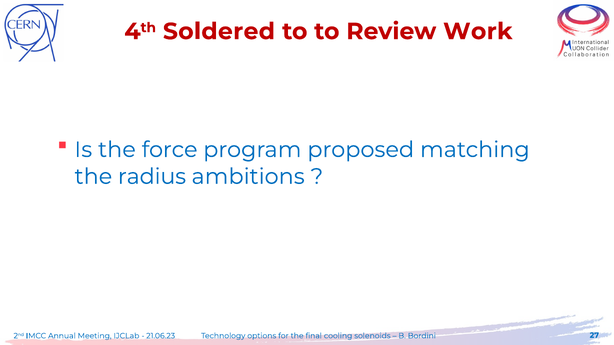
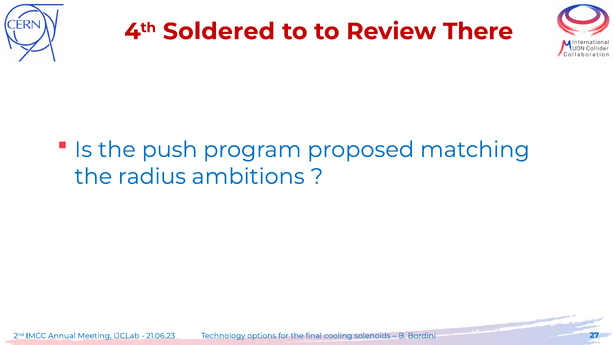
Work: Work -> There
force: force -> push
